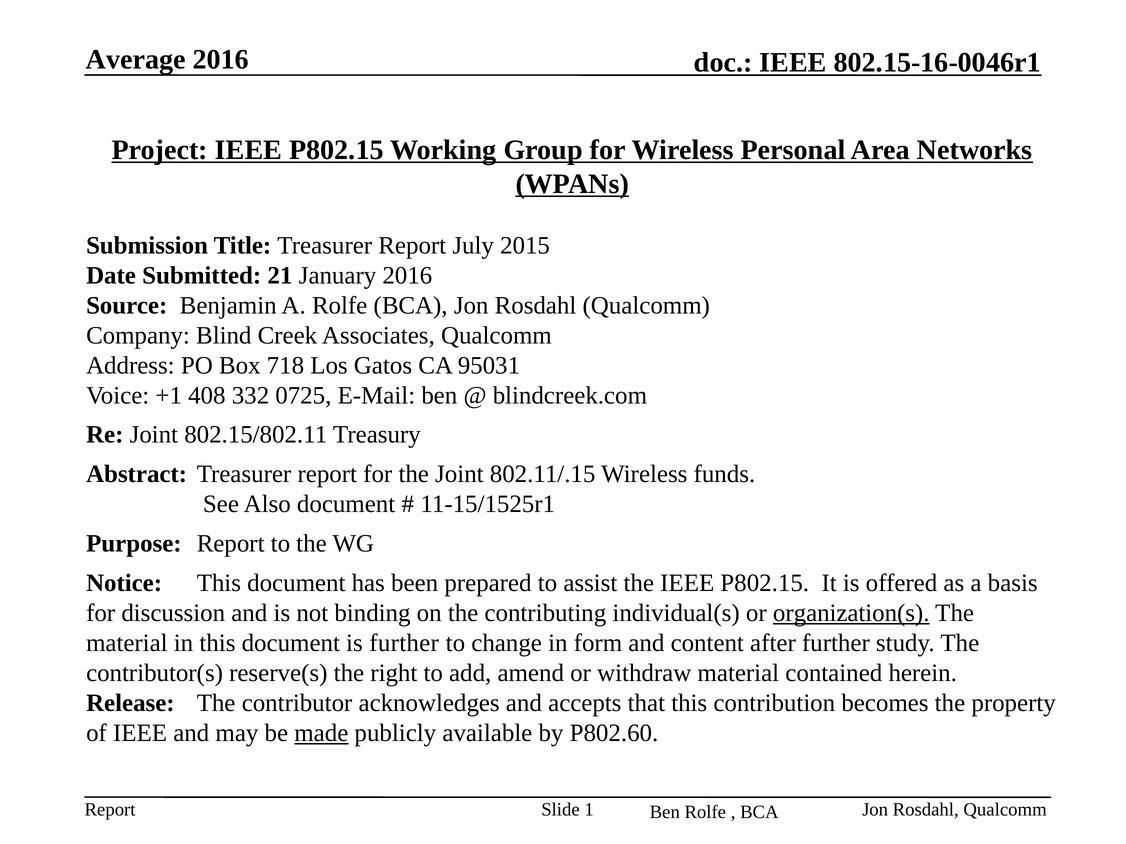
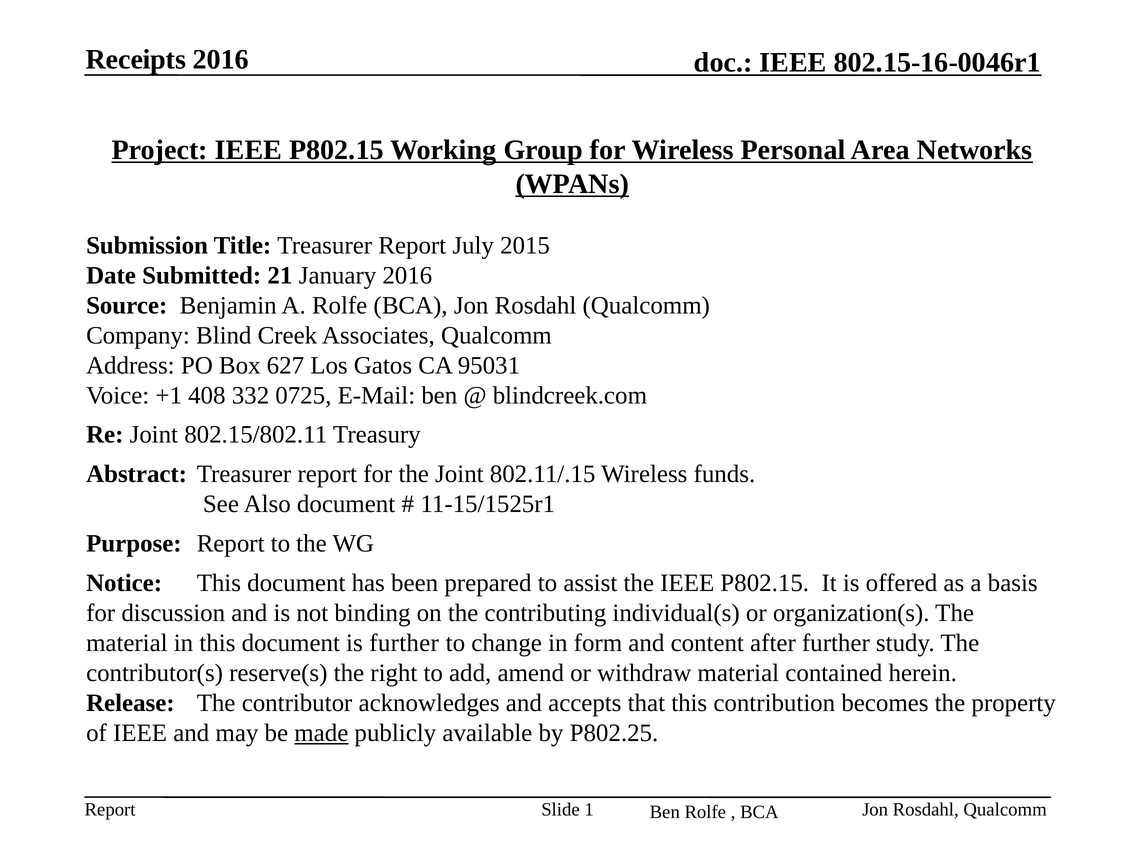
Average: Average -> Receipts
718: 718 -> 627
organization(s underline: present -> none
P802.60: P802.60 -> P802.25
